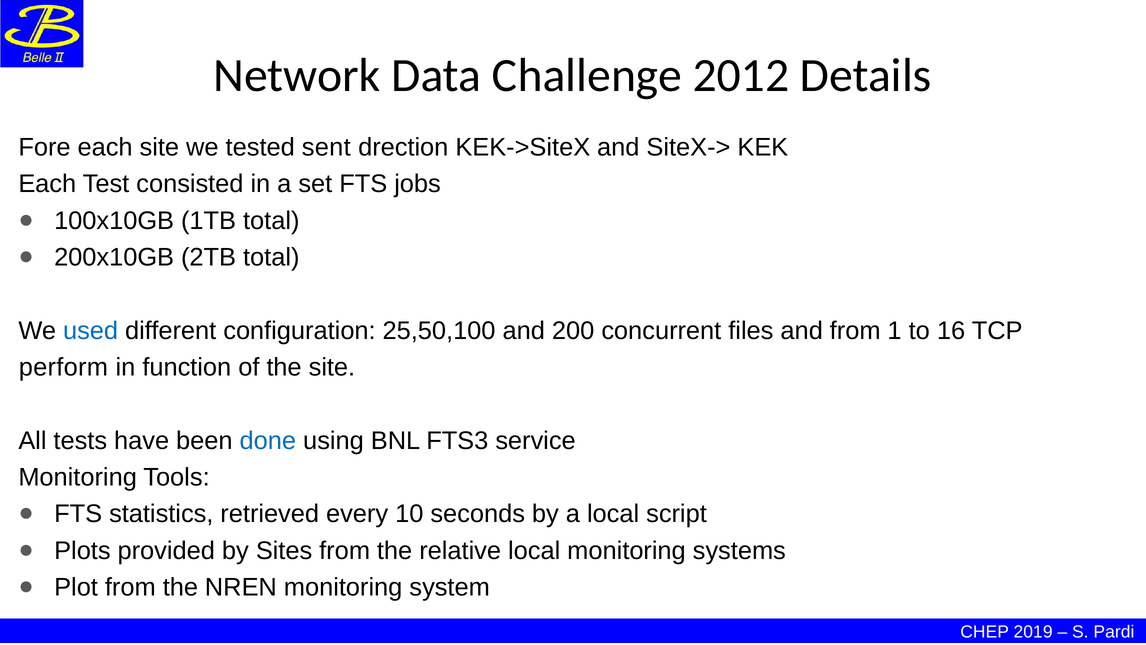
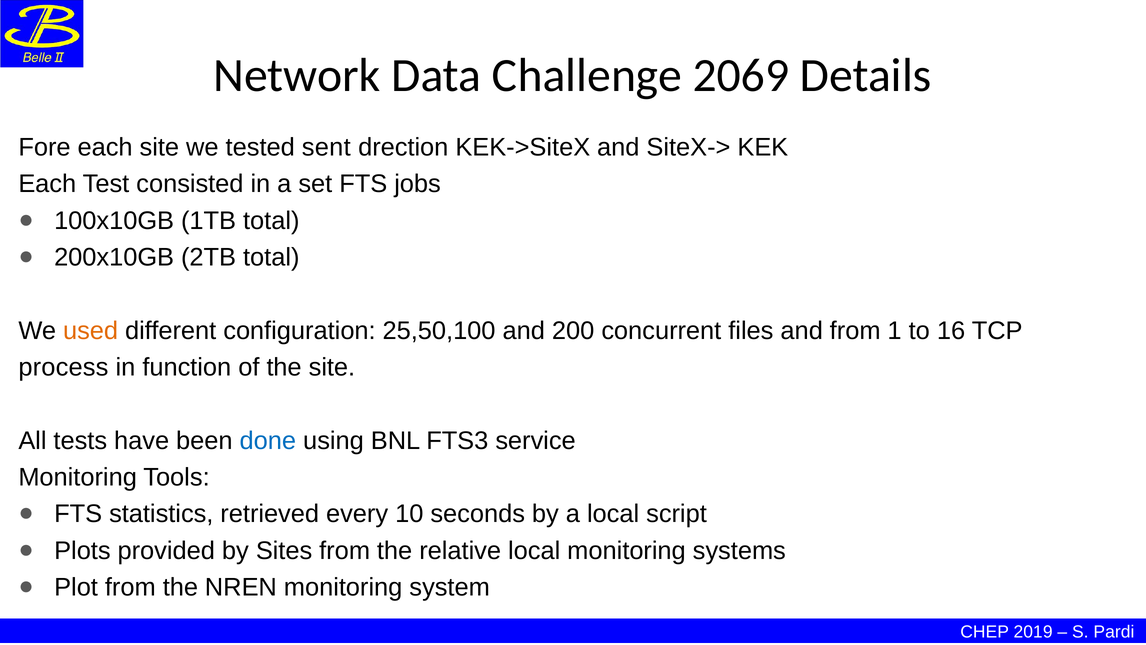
2012: 2012 -> 2069
used colour: blue -> orange
perform: perform -> process
